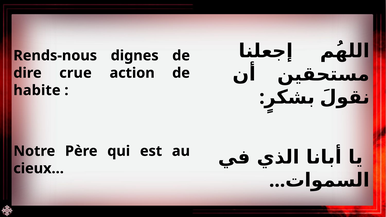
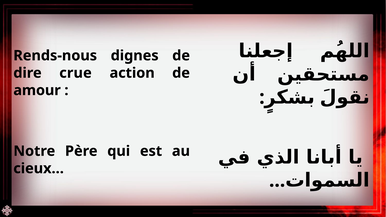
habite: habite -> amour
